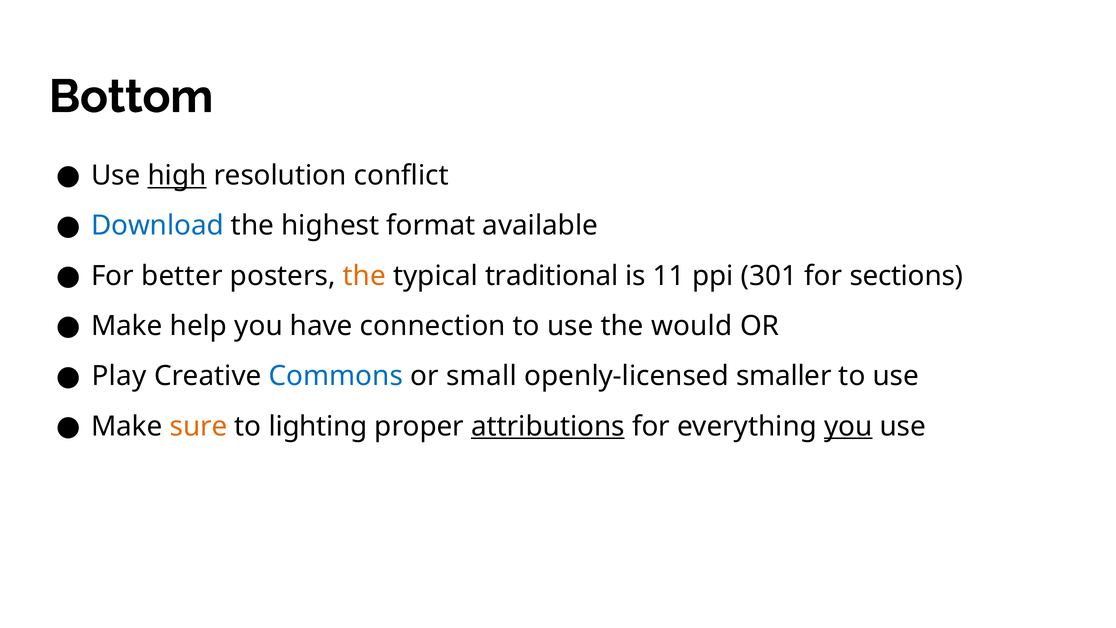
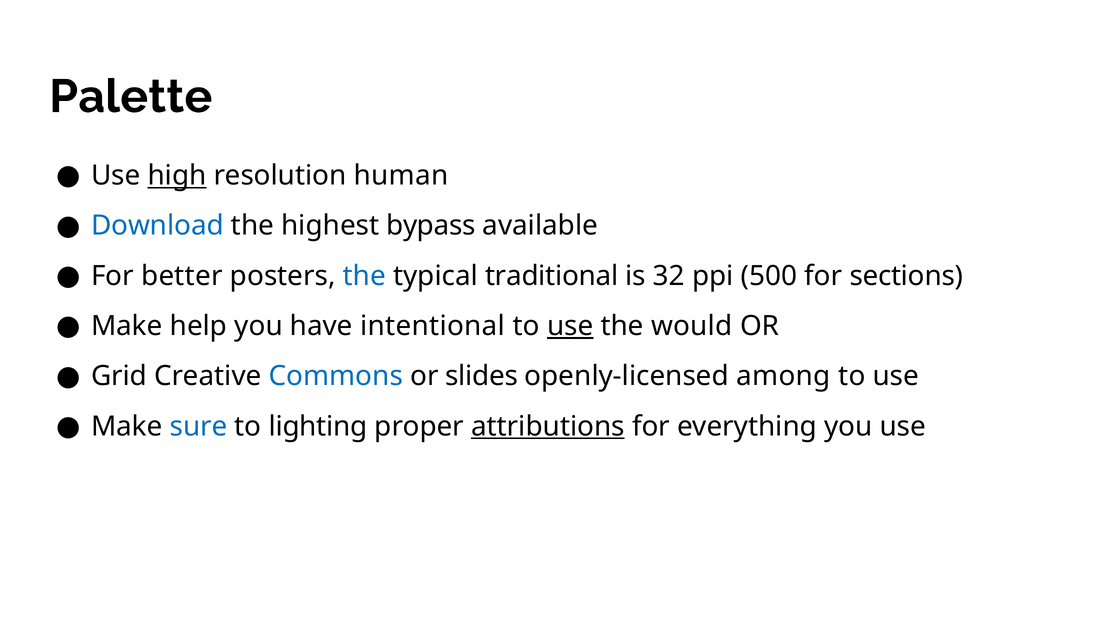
Bottom: Bottom -> Palette
conflict: conflict -> human
format: format -> bypass
the at (364, 276) colour: orange -> blue
11: 11 -> 32
301: 301 -> 500
connection: connection -> intentional
use at (570, 326) underline: none -> present
Play: Play -> Grid
small: small -> slides
smaller: smaller -> among
sure colour: orange -> blue
you at (848, 426) underline: present -> none
